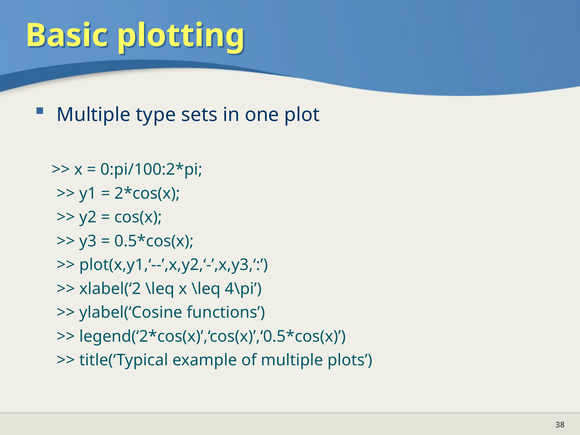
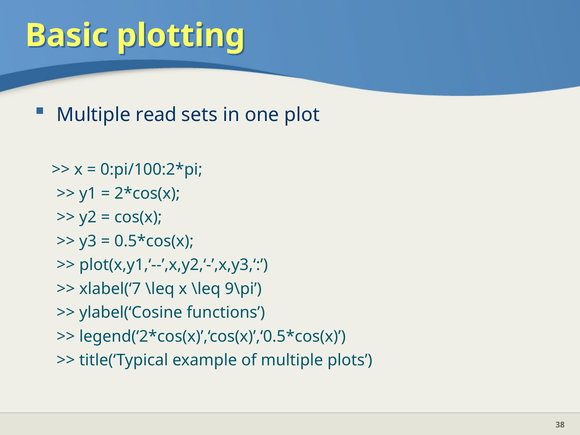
type: type -> read
xlabel(‘2: xlabel(‘2 -> xlabel(‘7
4\pi: 4\pi -> 9\pi
